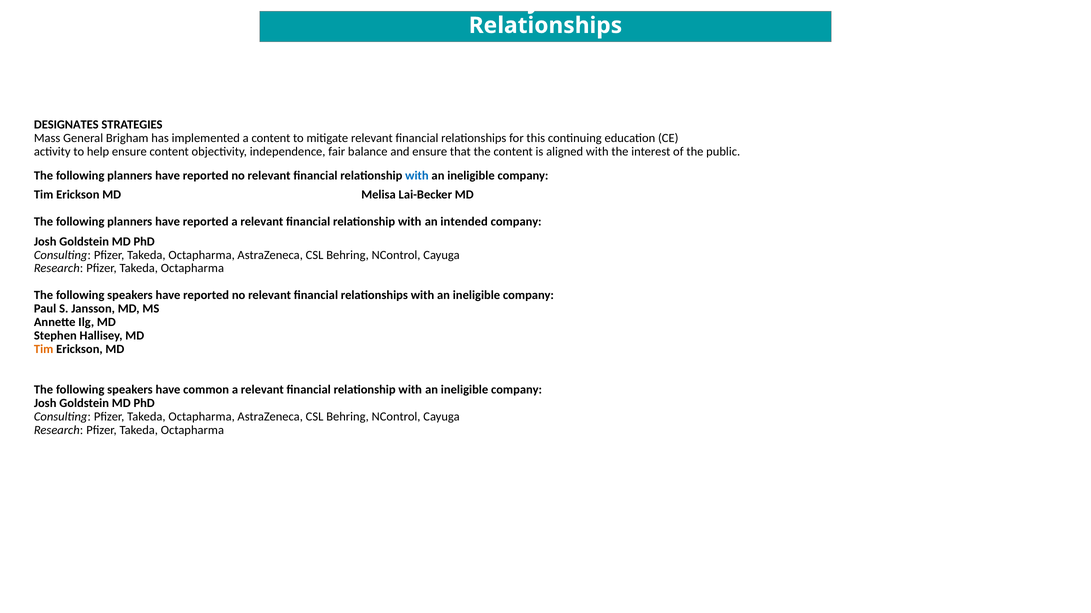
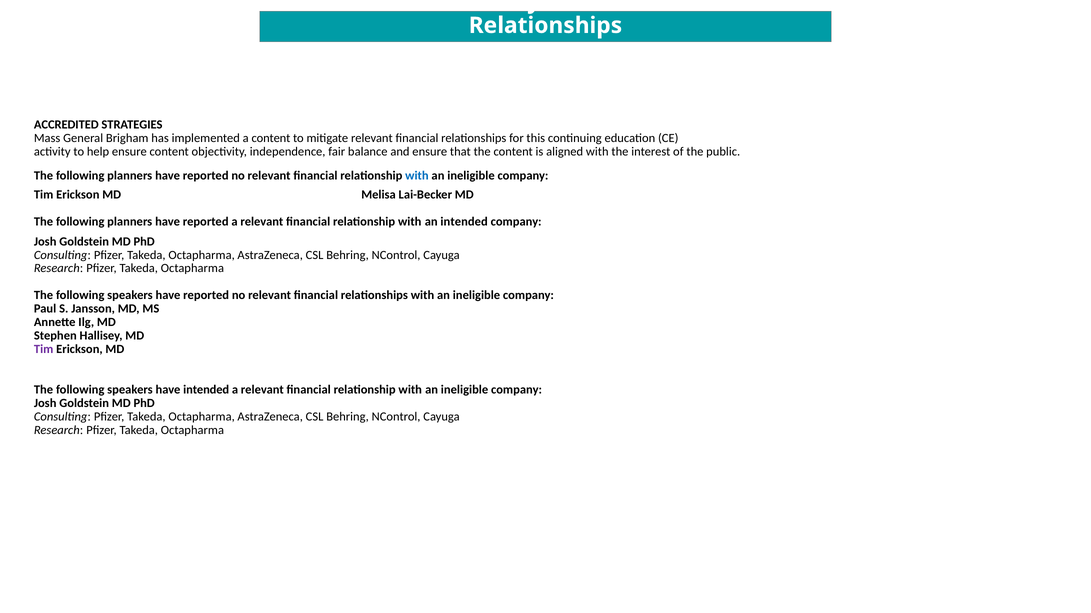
DESIGNATES: DESIGNATES -> ACCREDITED
Tim at (44, 350) colour: orange -> purple
have common: common -> intended
